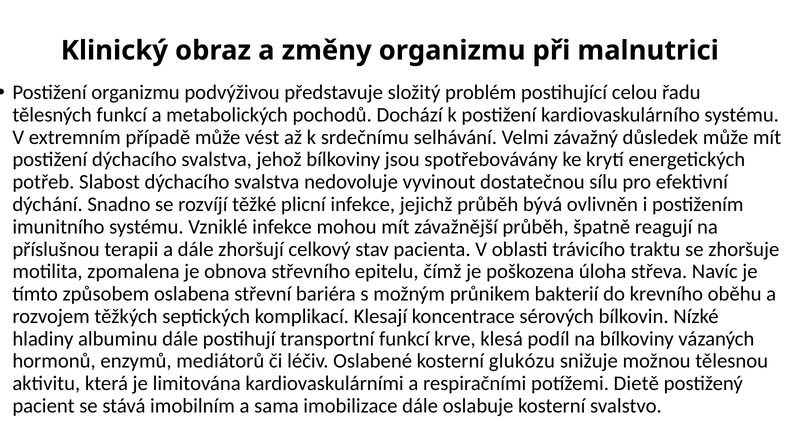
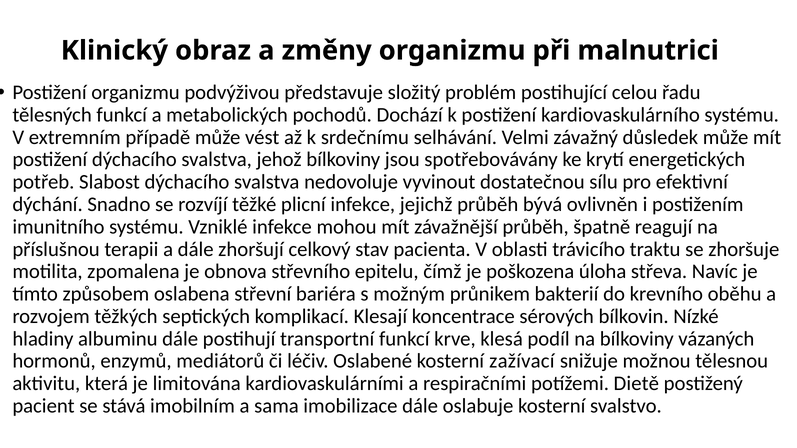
glukózu: glukózu -> zažívací
